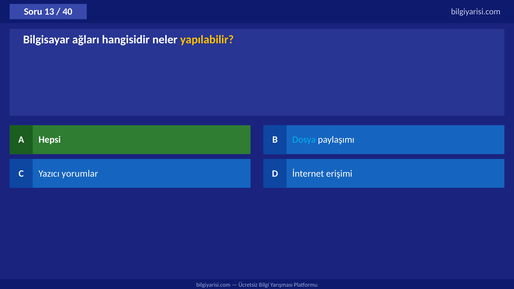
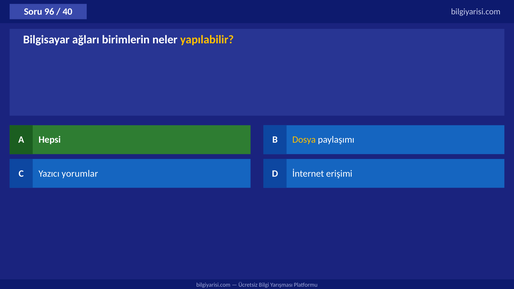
13: 13 -> 96
hangisidir: hangisidir -> birimlerin
Dosya colour: light blue -> yellow
